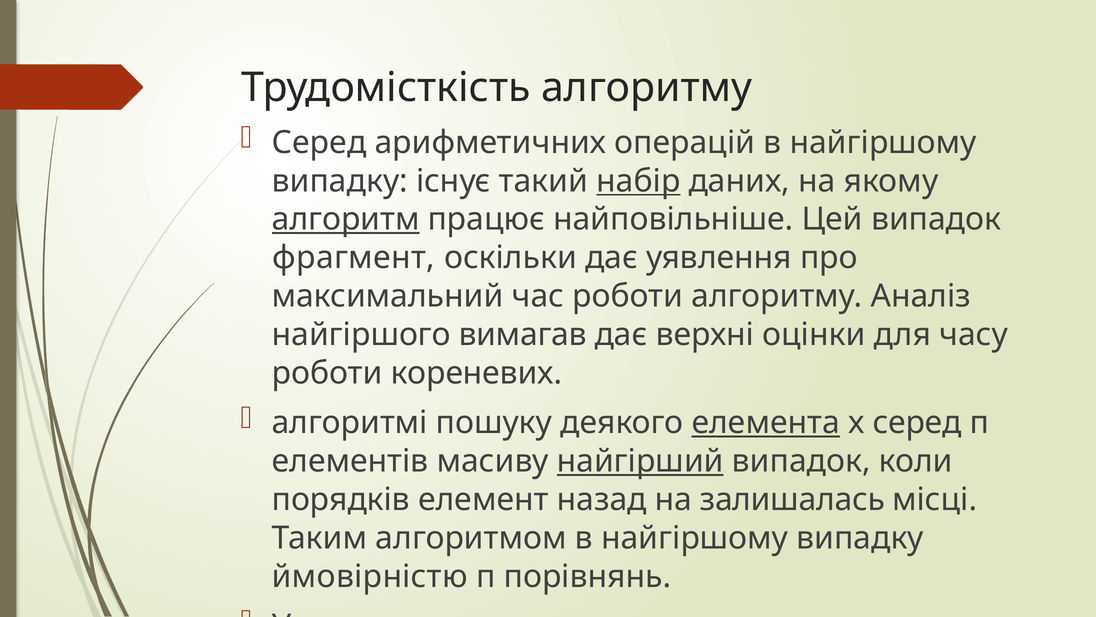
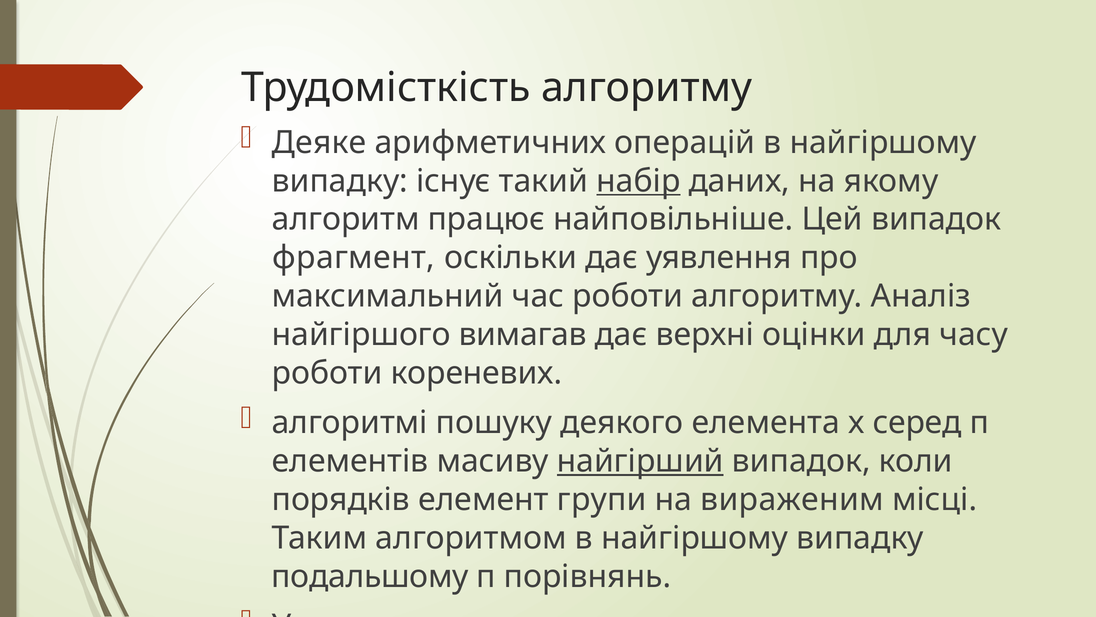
Серед at (319, 142): Серед -> Деяке
алгоритм underline: present -> none
елемента underline: present -> none
назад: назад -> групи
залишалась: залишалась -> вираженим
ймовірністю: ймовірністю -> подальшому
